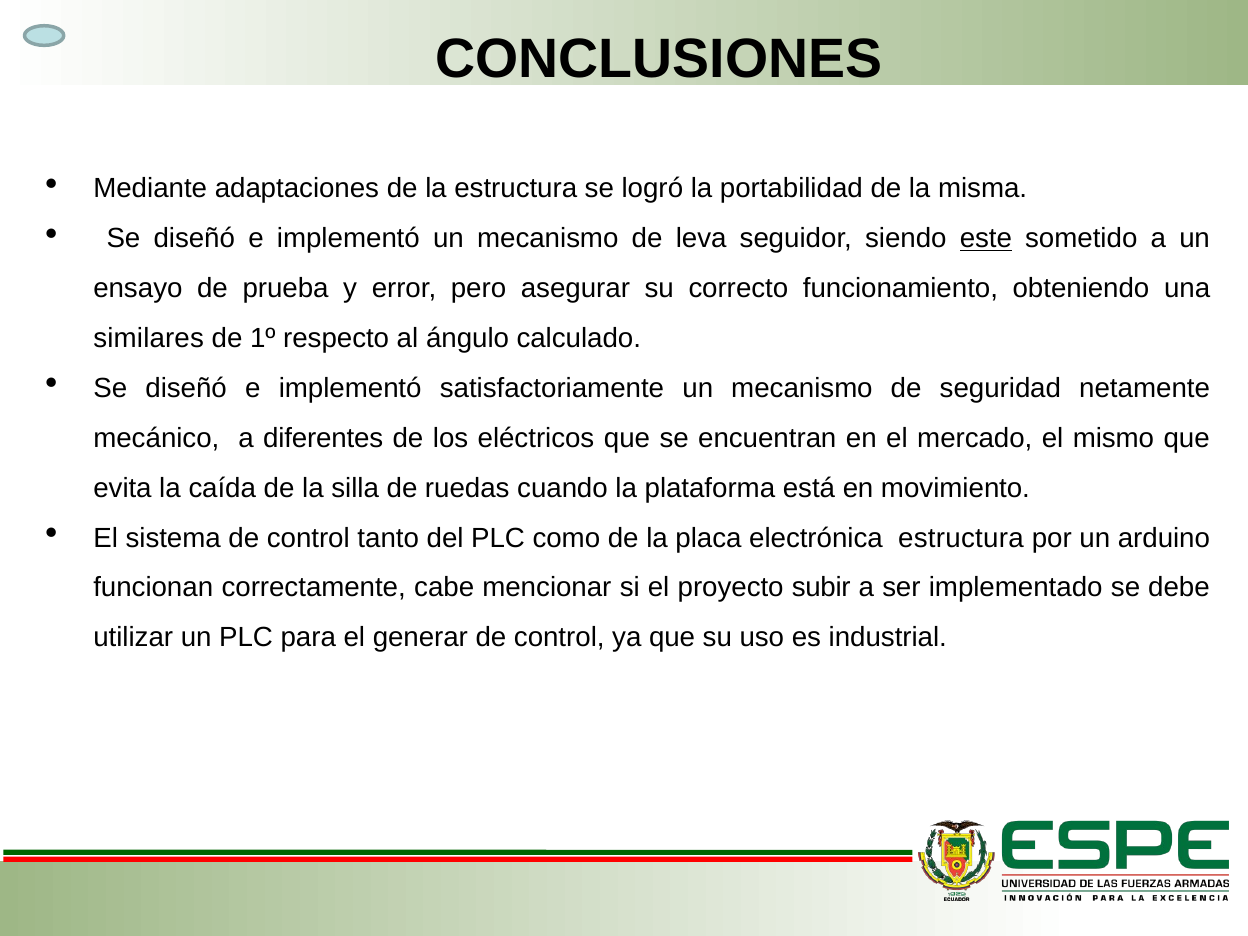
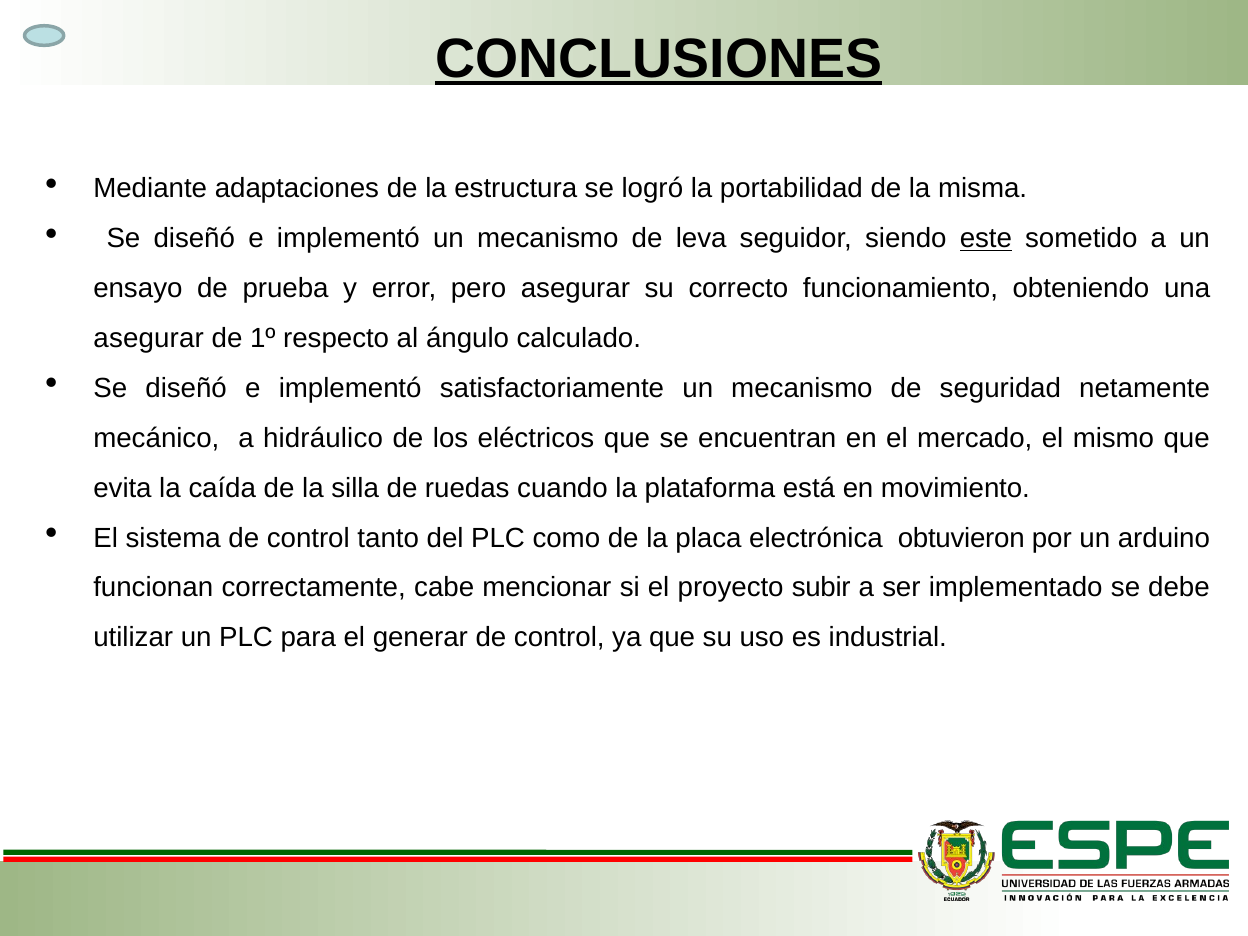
CONCLUSIONES underline: none -> present
similares at (149, 338): similares -> asegurar
diferentes: diferentes -> hidráulico
electrónica estructura: estructura -> obtuvieron
